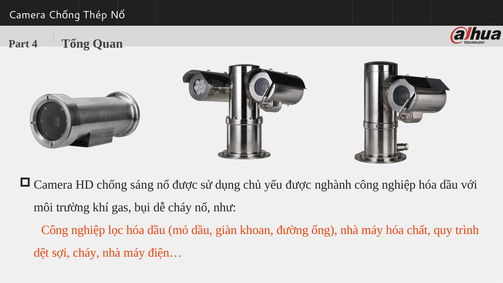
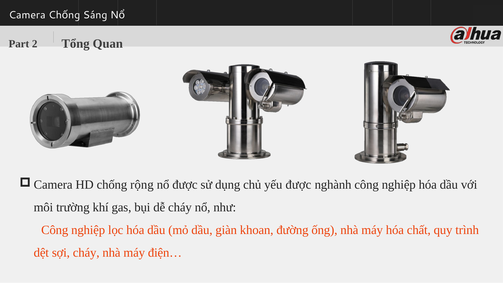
Thép: Thép -> Sáng
4: 4 -> 2
sáng: sáng -> rộng
